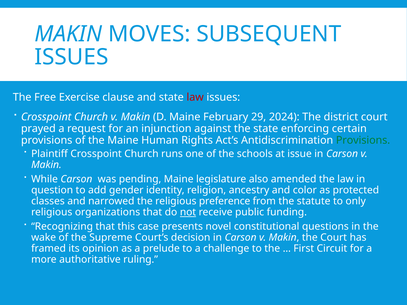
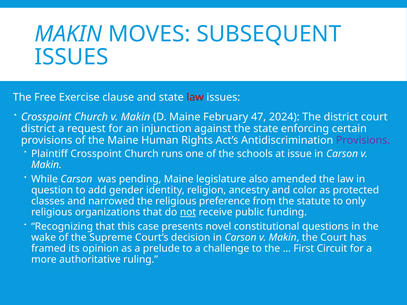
29: 29 -> 47
prayed at (38, 129): prayed -> district
Provisions at (363, 140) colour: green -> purple
